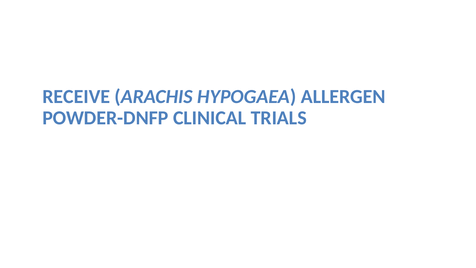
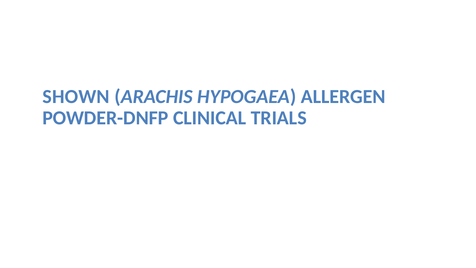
RECEIVE: RECEIVE -> SHOWN
